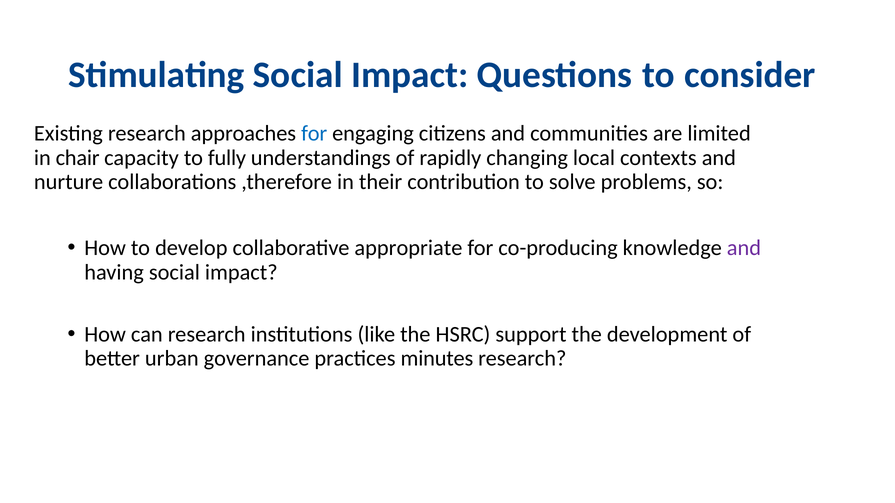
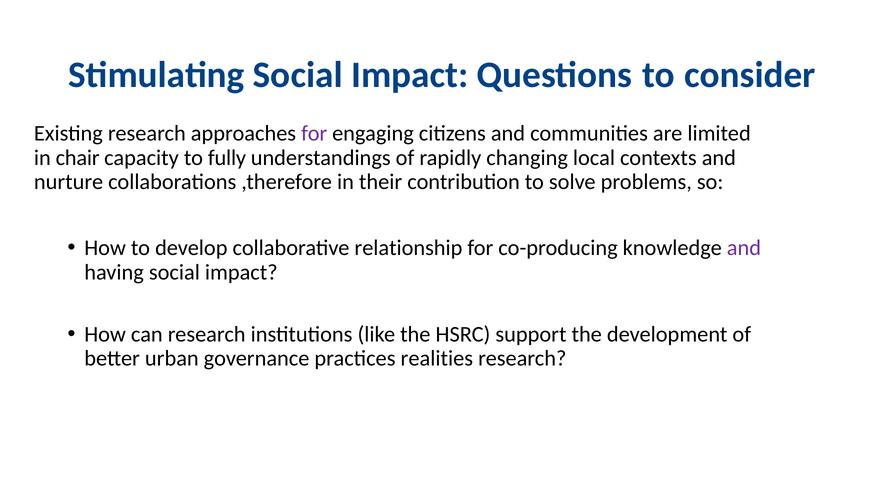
for at (314, 134) colour: blue -> purple
appropriate: appropriate -> relationship
minutes: minutes -> realities
